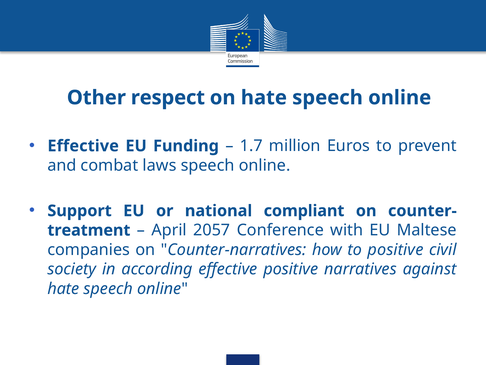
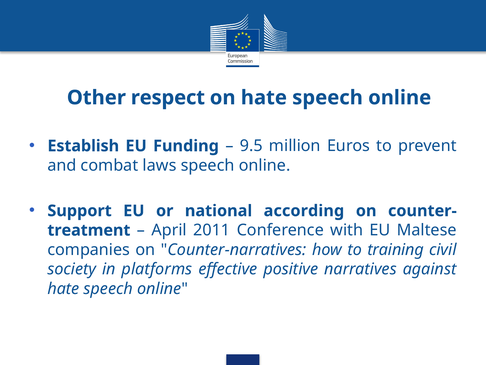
Effective at (83, 146): Effective -> Establish
1.7: 1.7 -> 9.5
compliant: compliant -> according
2057: 2057 -> 2011
to positive: positive -> training
according: according -> platforms
